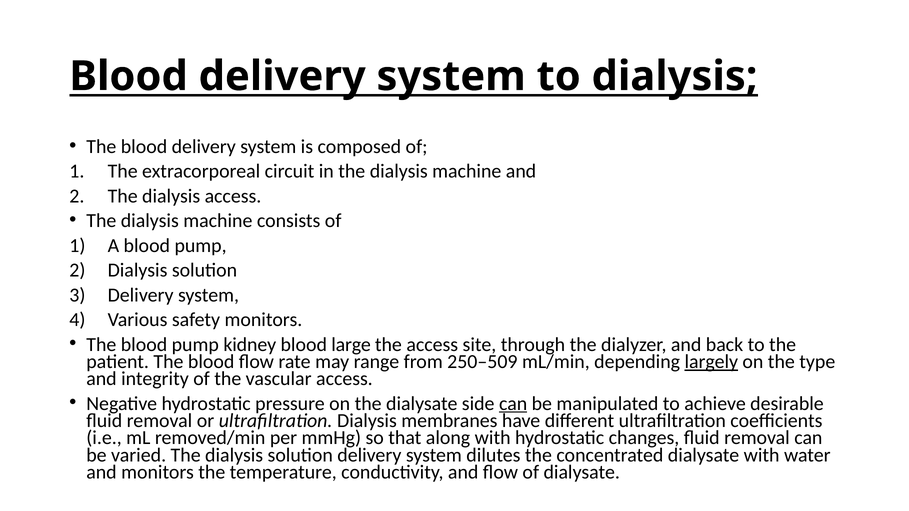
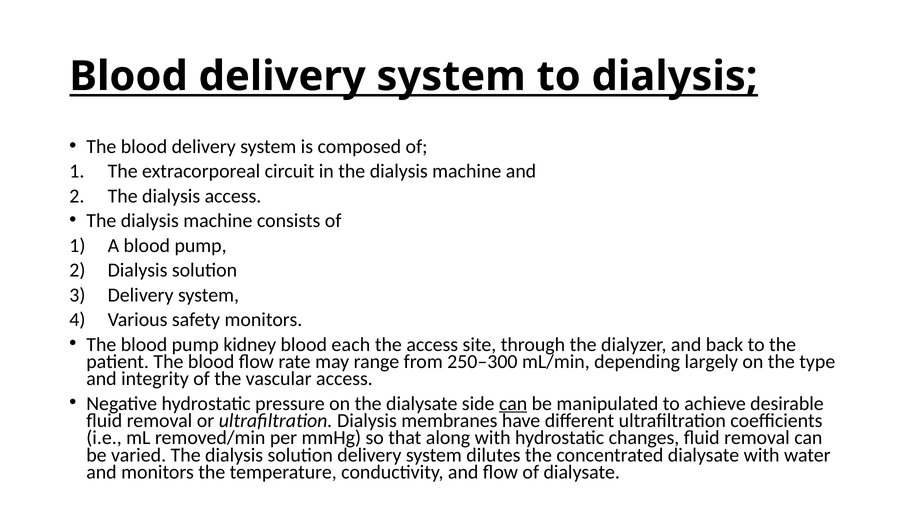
large: large -> each
250–509: 250–509 -> 250–300
largely underline: present -> none
